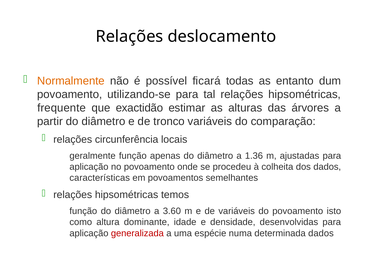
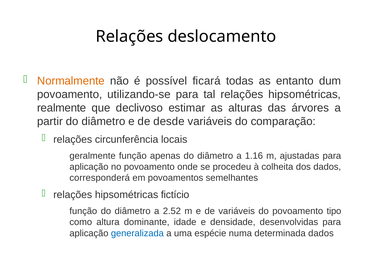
frequente: frequente -> realmente
exactidão: exactidão -> declivoso
tronco: tronco -> desde
1.36: 1.36 -> 1.16
características: características -> corresponderá
temos: temos -> fictício
3.60: 3.60 -> 2.52
isto: isto -> tipo
generalizada colour: red -> blue
